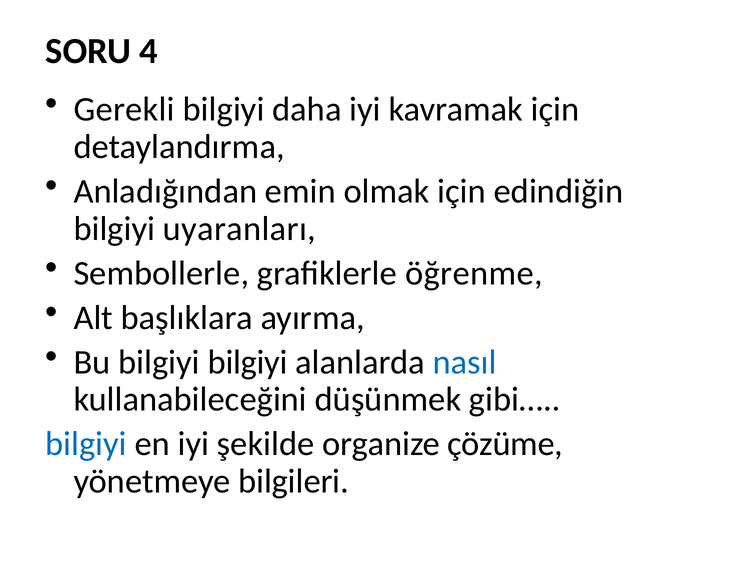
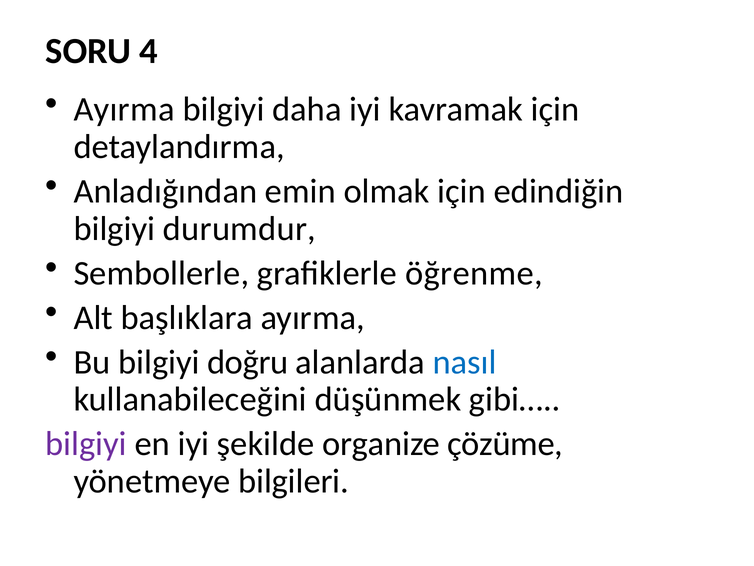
Gerekli at (124, 109): Gerekli -> Ayırma
uyaranları: uyaranları -> durumdur
bilgiyi bilgiyi: bilgiyi -> doğru
bilgiyi at (86, 444) colour: blue -> purple
